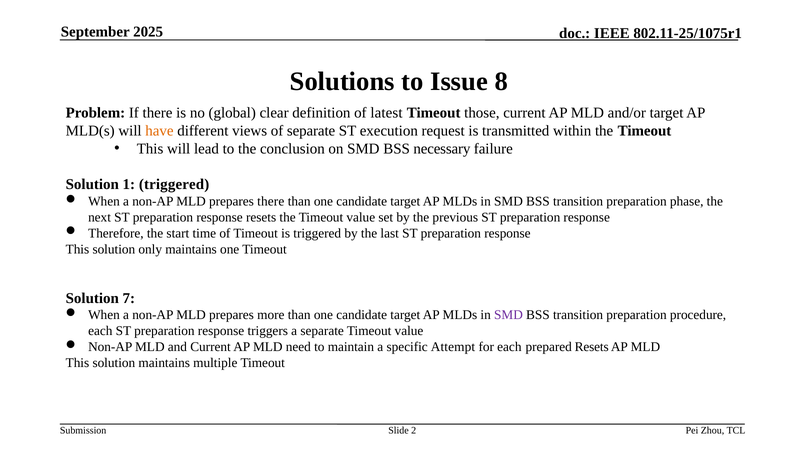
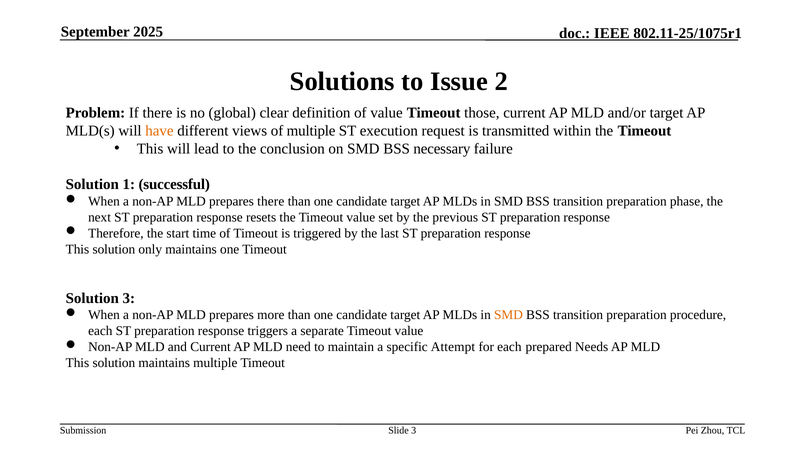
8: 8 -> 2
of latest: latest -> value
of separate: separate -> multiple
1 triggered: triggered -> successful
Solution 7: 7 -> 3
SMD at (508, 315) colour: purple -> orange
prepared Resets: Resets -> Needs
Slide 2: 2 -> 3
